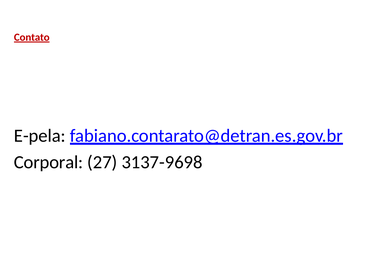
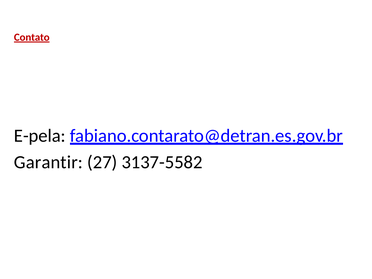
Corporal: Corporal -> Garantir
3137-9698: 3137-9698 -> 3137-5582
